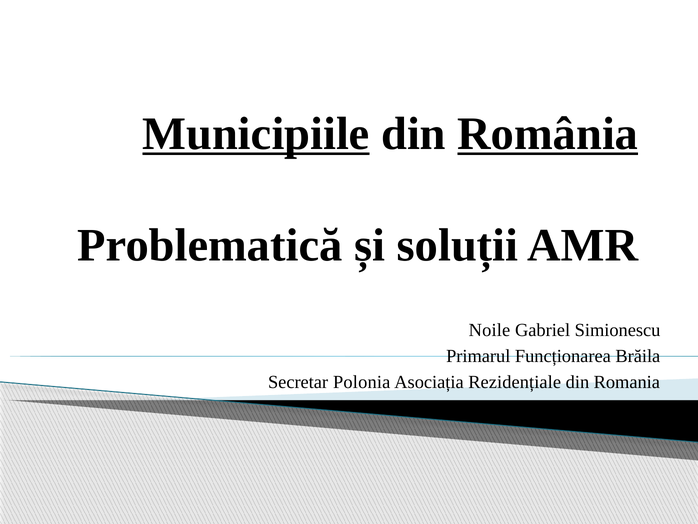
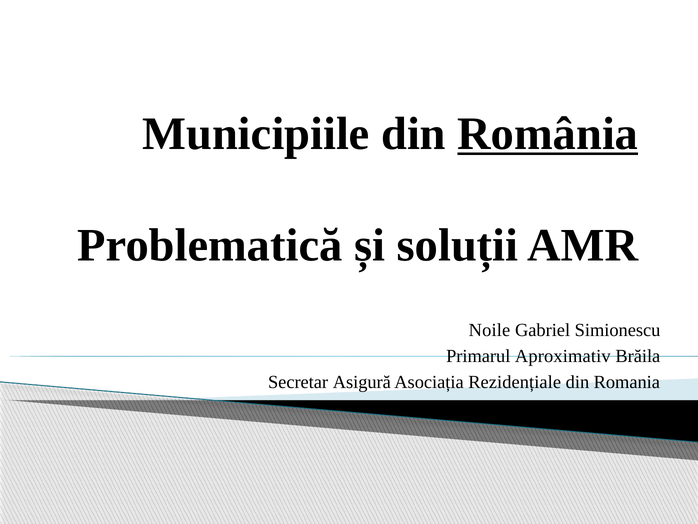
Municipiile underline: present -> none
Funcționarea: Funcționarea -> Aproximativ
Polonia: Polonia -> Asigură
